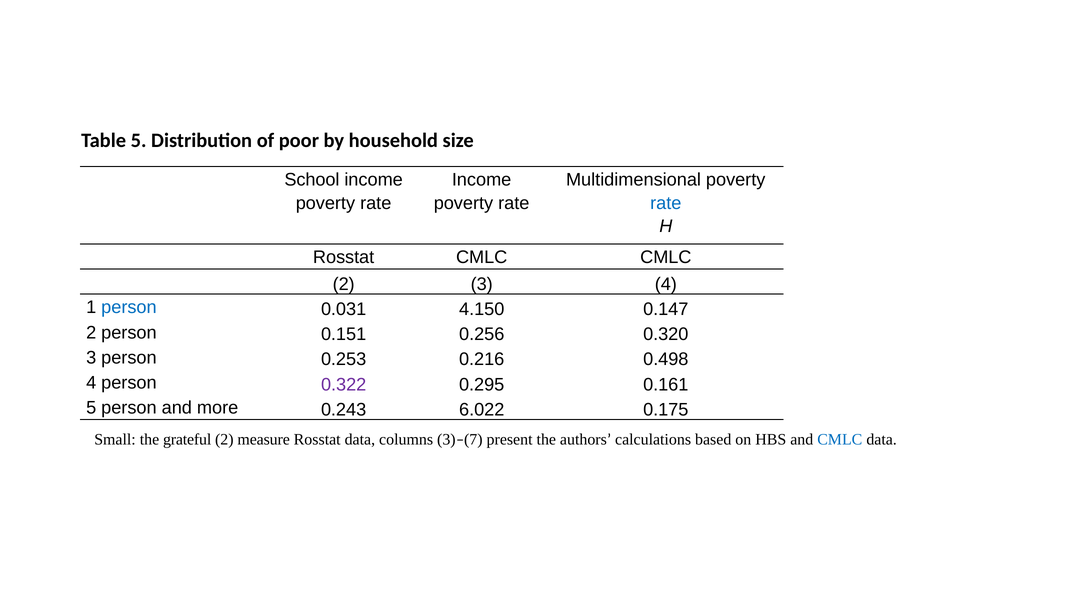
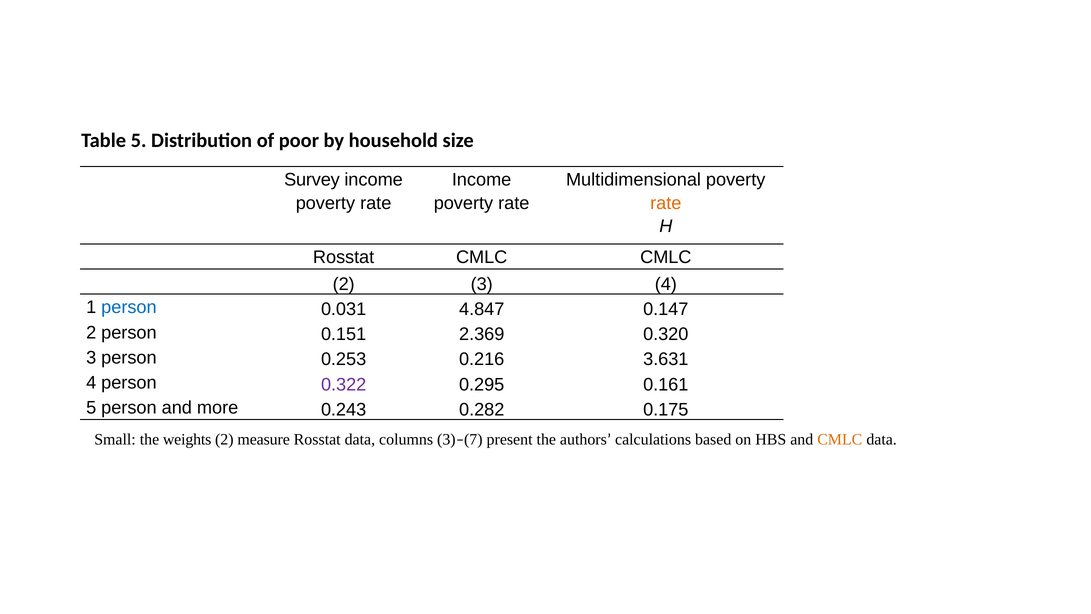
School: School -> Survey
rate at (666, 203) colour: blue -> orange
4.150: 4.150 -> 4.847
0.256: 0.256 -> 2.369
0.498: 0.498 -> 3.631
6.022: 6.022 -> 0.282
grateful: grateful -> weights
CMLC at (840, 439) colour: blue -> orange
